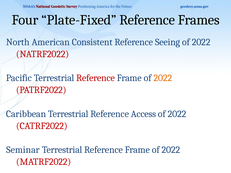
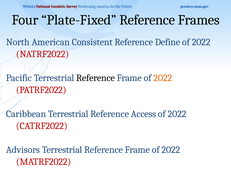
Seeing: Seeing -> Define
Reference at (96, 78) colour: red -> black
Seminar: Seminar -> Advisors
